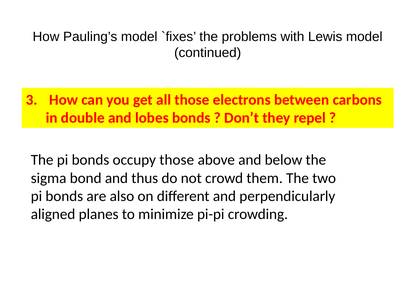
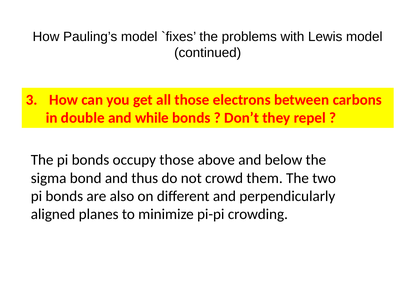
lobes: lobes -> while
